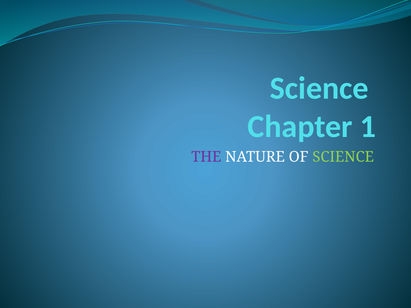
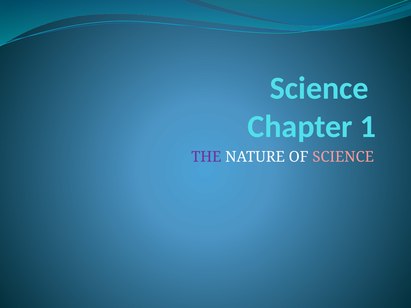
SCIENCE at (343, 157) colour: light green -> pink
